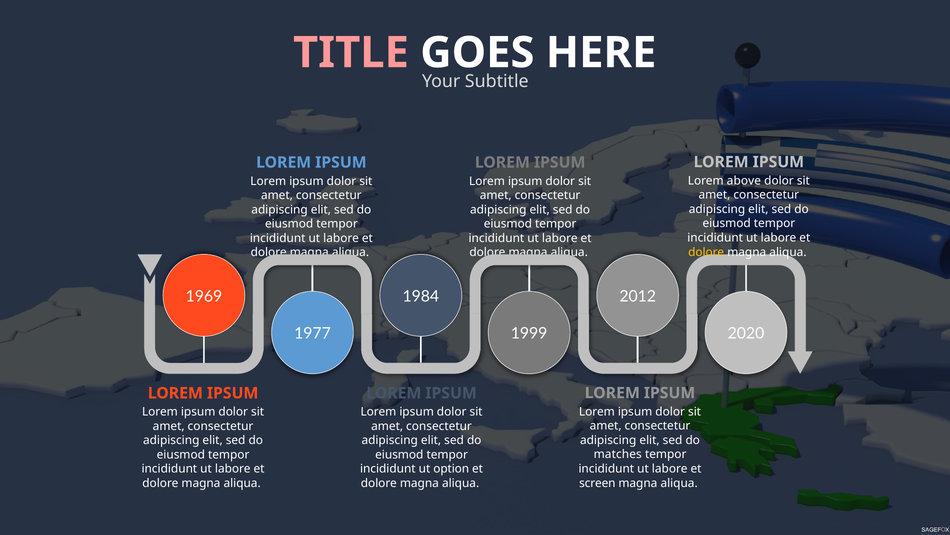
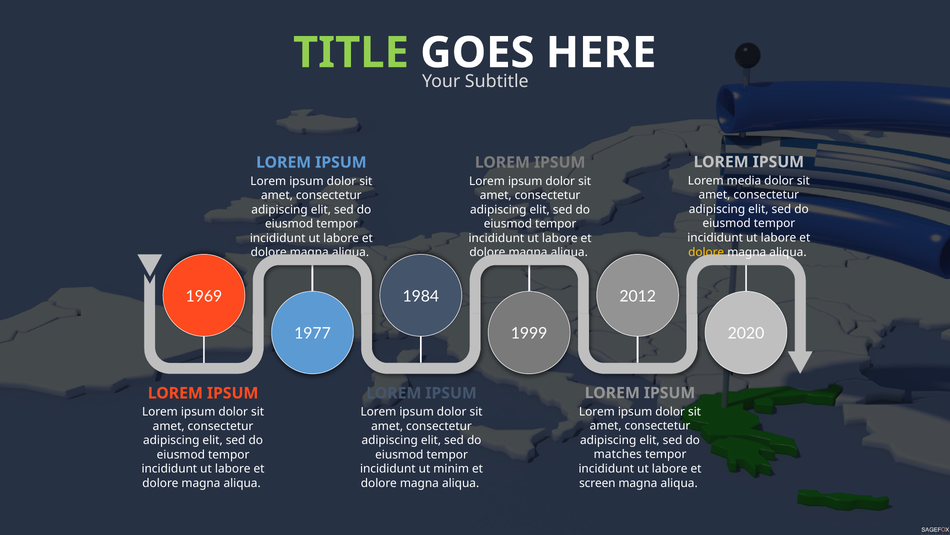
TITLE colour: pink -> light green
above: above -> media
option: option -> minim
